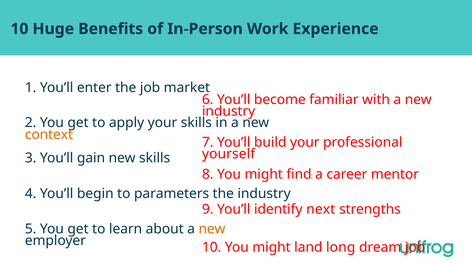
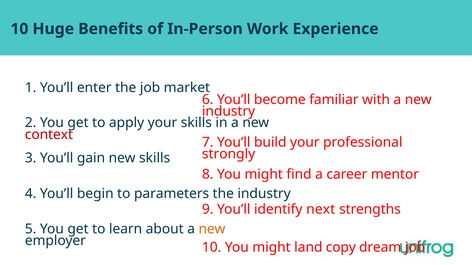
context colour: orange -> red
yourself: yourself -> strongly
long: long -> copy
